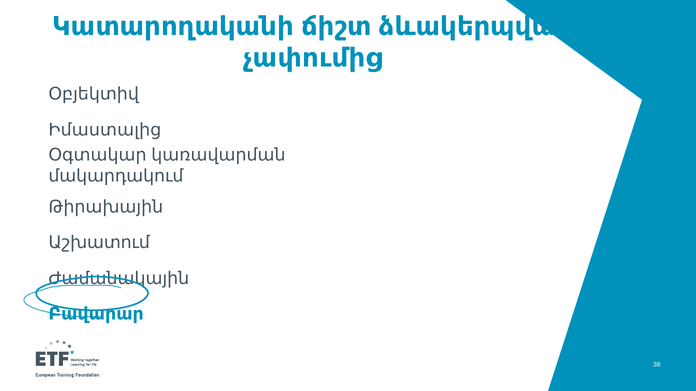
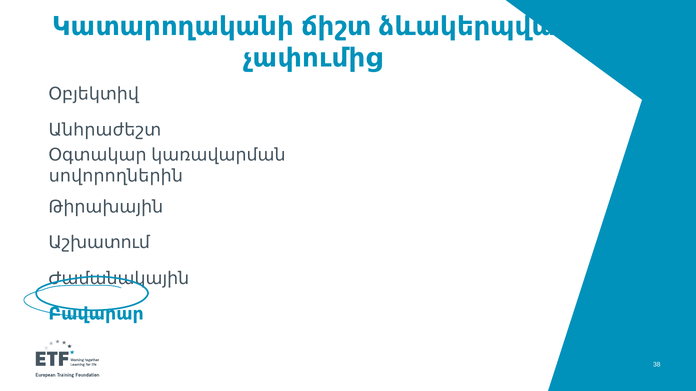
Իմաստալից: Իմաստալից -> Անհրաժեշտ
մակարդակում: մակարդակում -> սովորողներին
